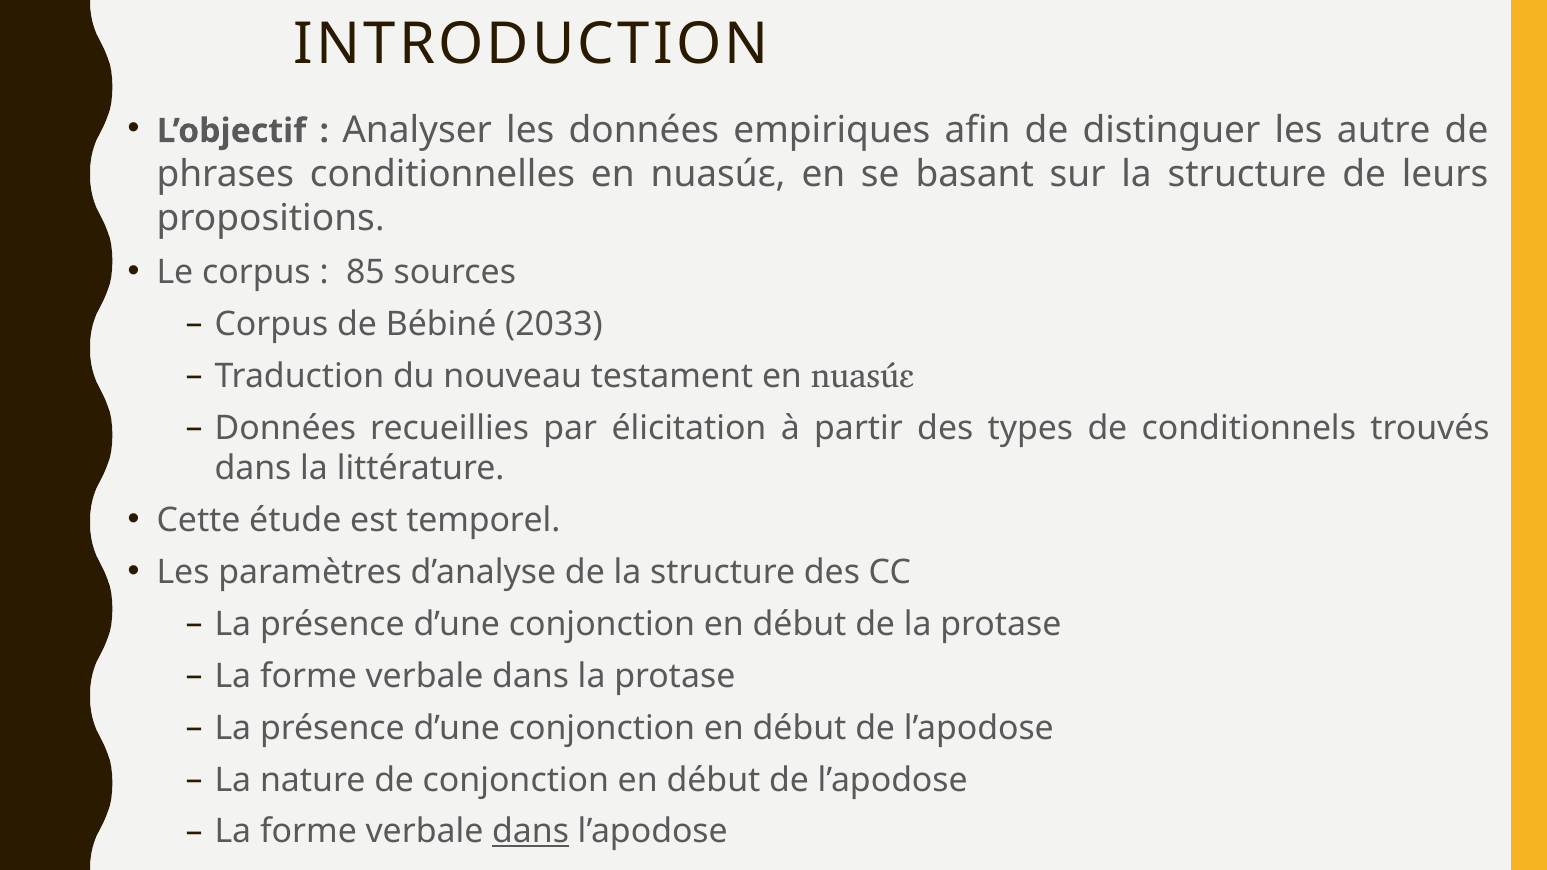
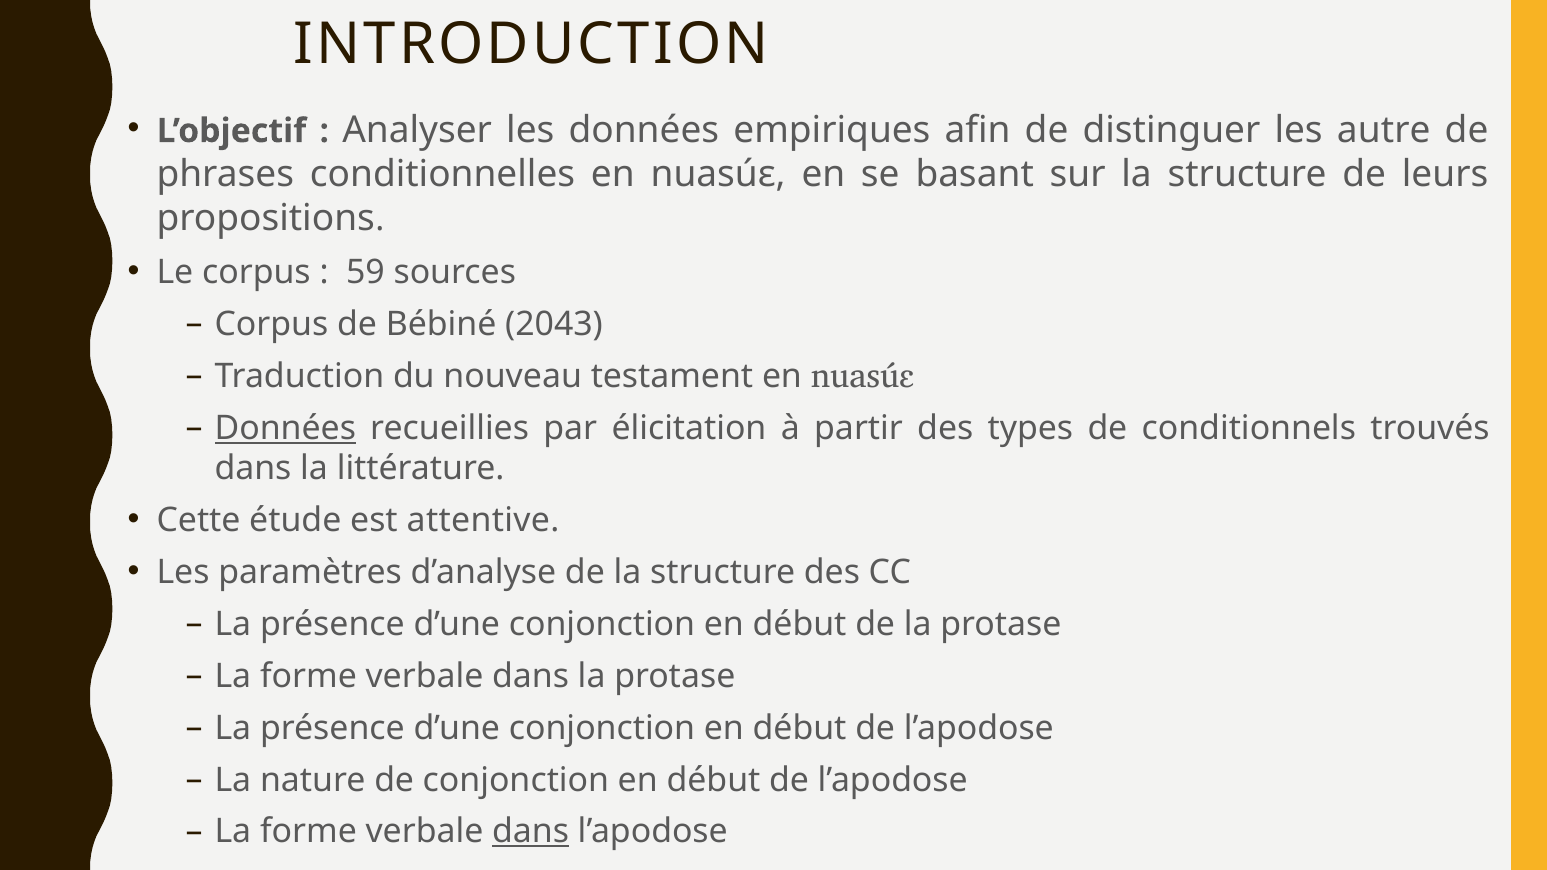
85: 85 -> 59
2033: 2033 -> 2043
Données at (285, 428) underline: none -> present
temporel: temporel -> attentive
